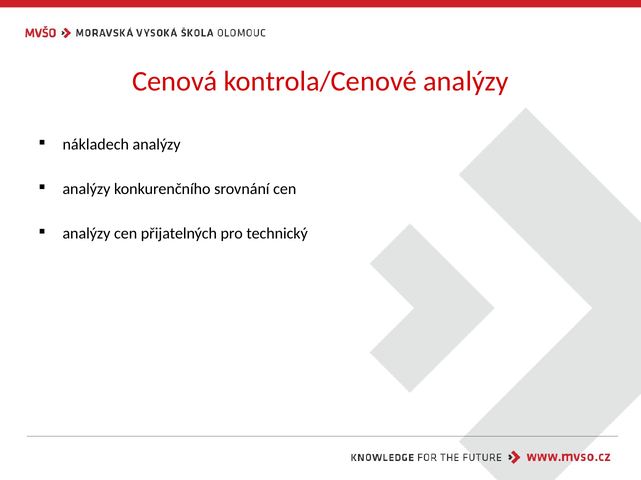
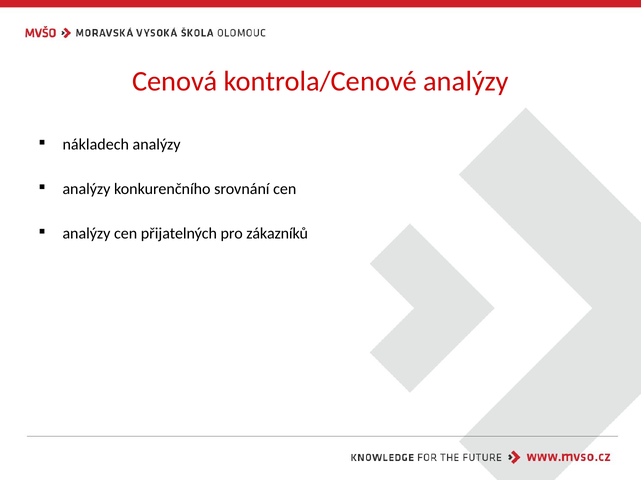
technický: technický -> zákazníků
